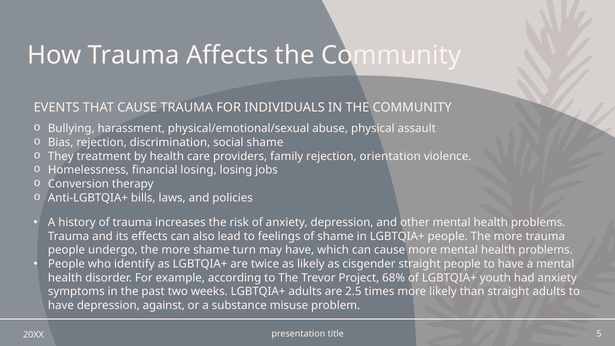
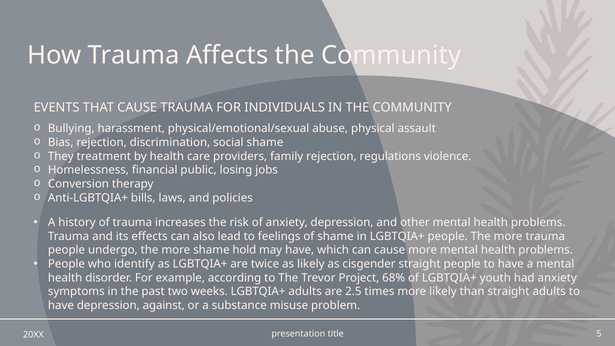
orientation: orientation -> regulations
financial losing: losing -> public
turn: turn -> hold
